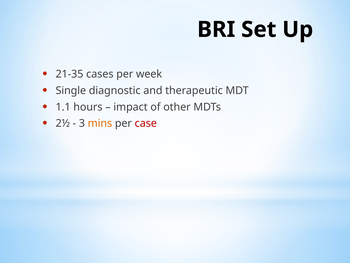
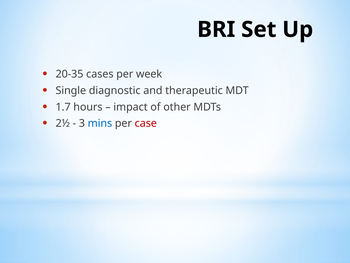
21-35: 21-35 -> 20-35
1.1: 1.1 -> 1.7
mins colour: orange -> blue
